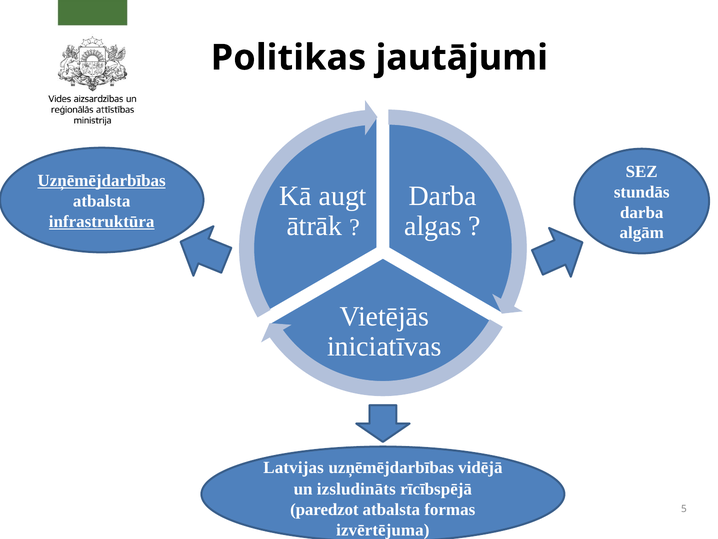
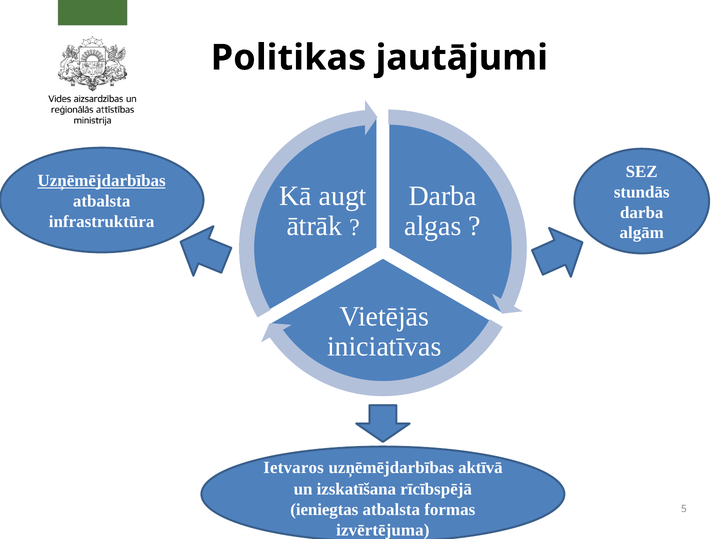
infrastruktūra underline: present -> none
Latvijas: Latvijas -> Ietvaros
vidējā: vidējā -> aktīvā
izsludināts: izsludināts -> izskatīšana
paredzot: paredzot -> ieniegtas
